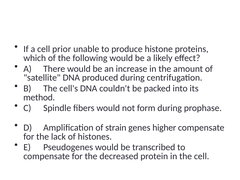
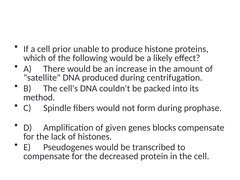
strain: strain -> given
higher: higher -> blocks
